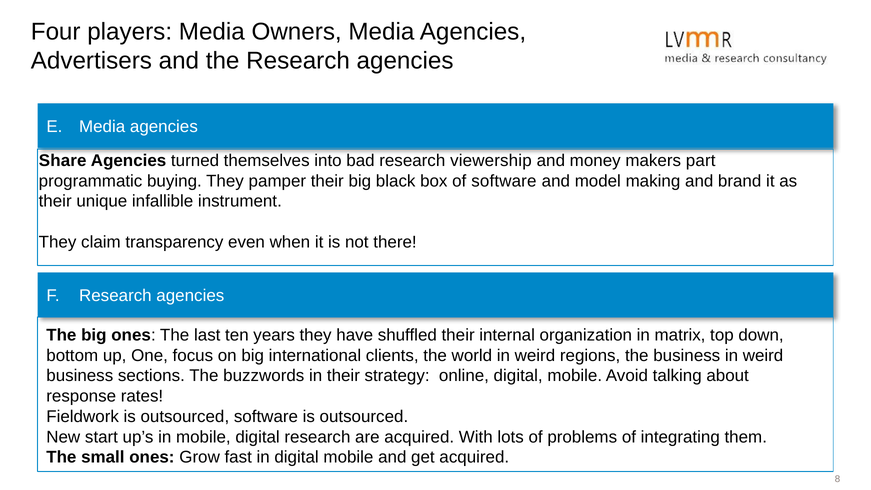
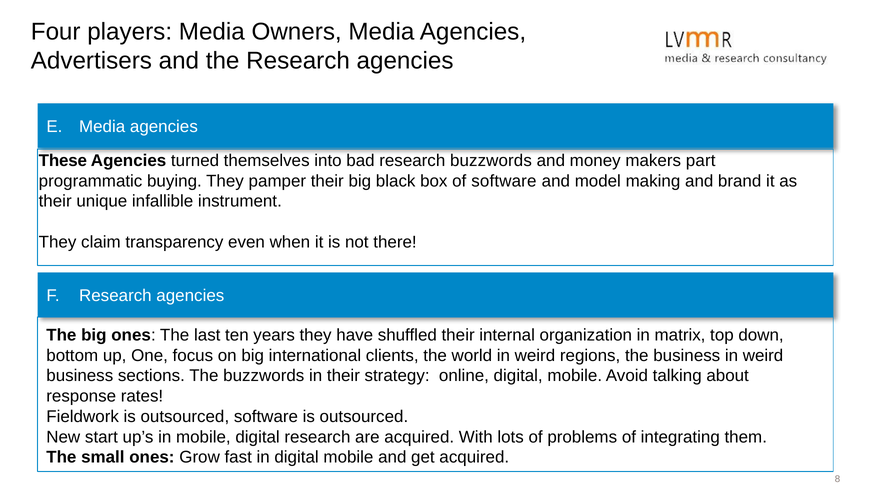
Share: Share -> These
research viewership: viewership -> buzzwords
